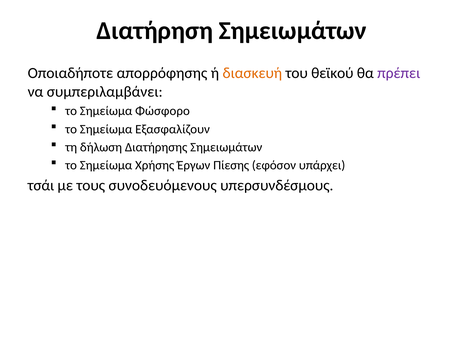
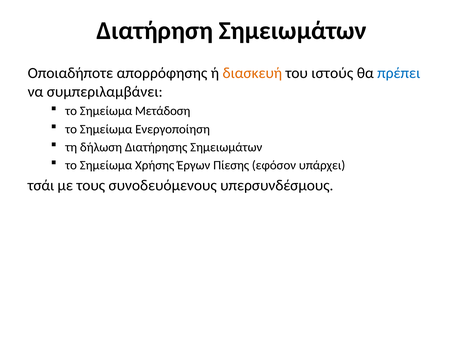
θεϊκού: θεϊκού -> ιστούς
πρέπει colour: purple -> blue
Φώσφορο: Φώσφορο -> Μετάδοση
Εξασφαλίζουν: Εξασφαλίζουν -> Ενεργοποίηση
